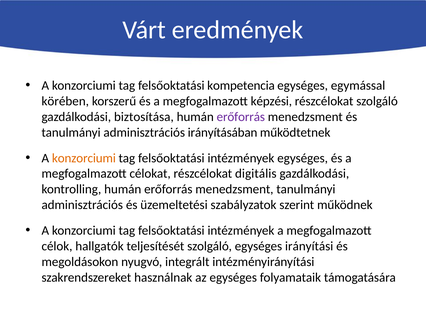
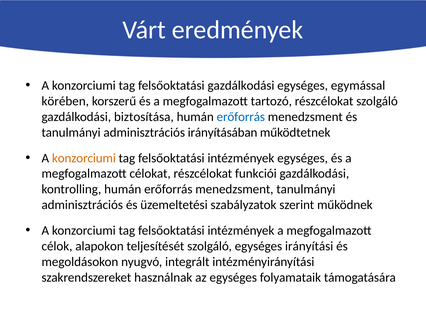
felsőoktatási kompetencia: kompetencia -> gazdálkodási
képzési: képzési -> tartozó
erőforrás at (241, 117) colour: purple -> blue
digitális: digitális -> funkciói
hallgatók: hallgatók -> alapokon
